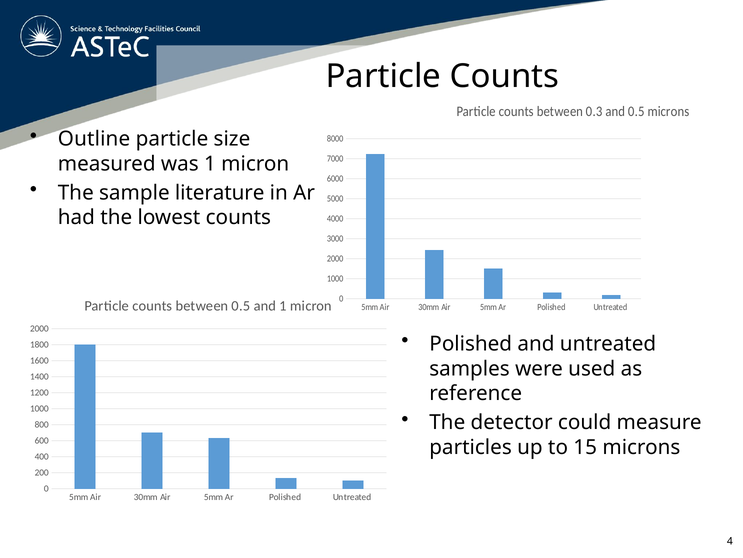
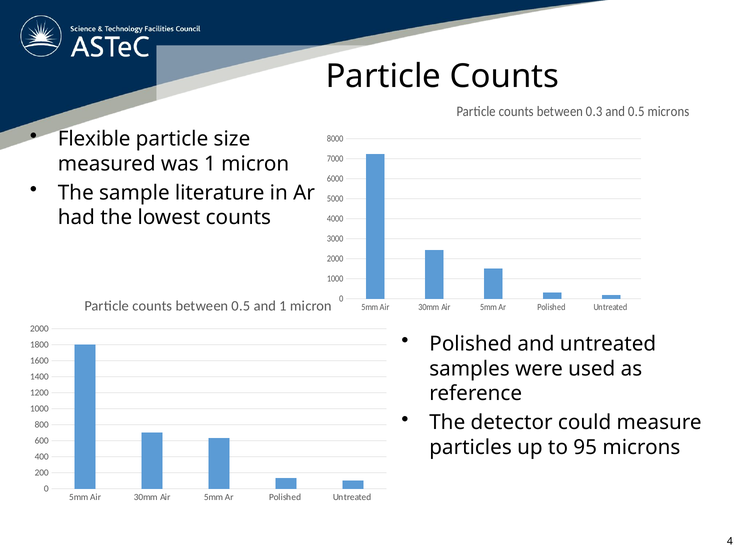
Outline: Outline -> Flexible
15: 15 -> 95
